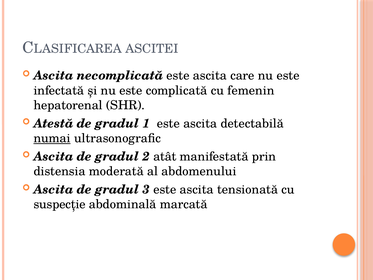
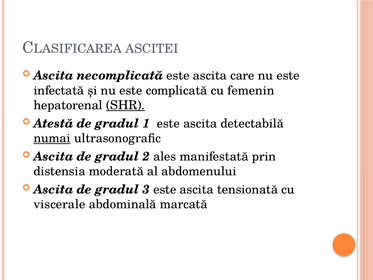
SHR underline: none -> present
atât: atât -> ales
suspecţie: suspecţie -> viscerale
